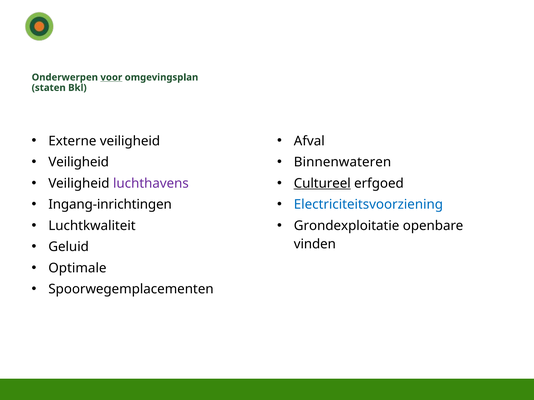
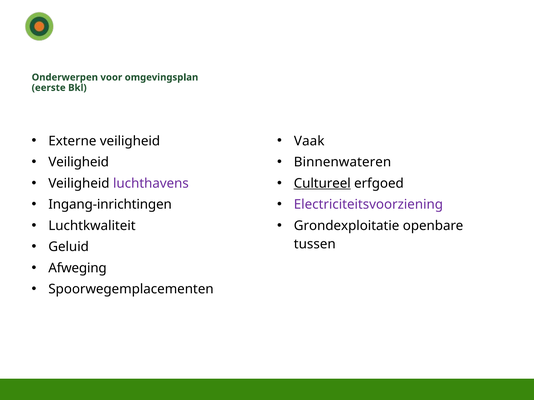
voor underline: present -> none
staten: staten -> eerste
Afval: Afval -> Vaak
Electriciteitsvoorziening colour: blue -> purple
vinden: vinden -> tussen
Optimale: Optimale -> Afweging
